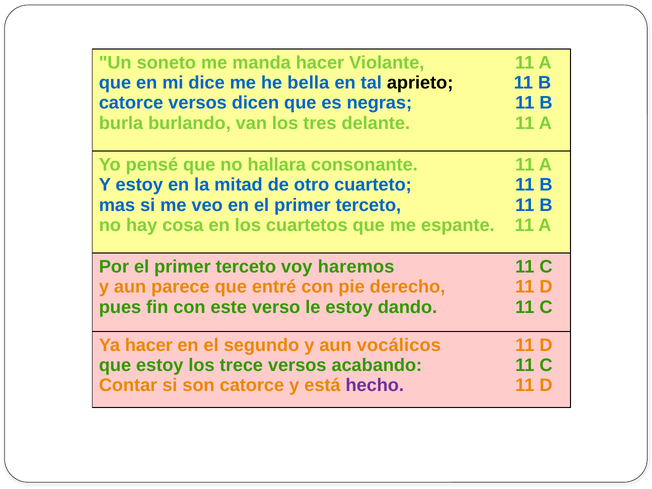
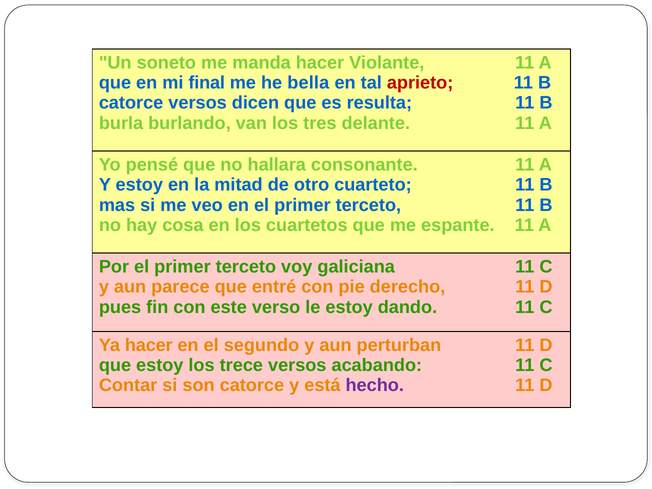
dice: dice -> final
aprieto colour: black -> red
negras: negras -> resulta
haremos: haremos -> galiciana
vocálicos: vocálicos -> perturban
